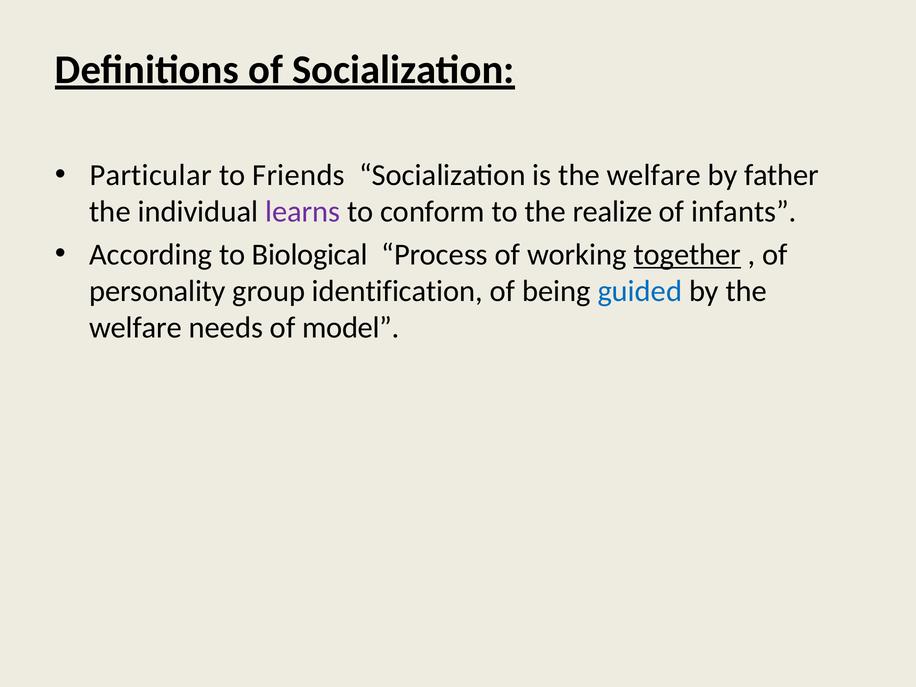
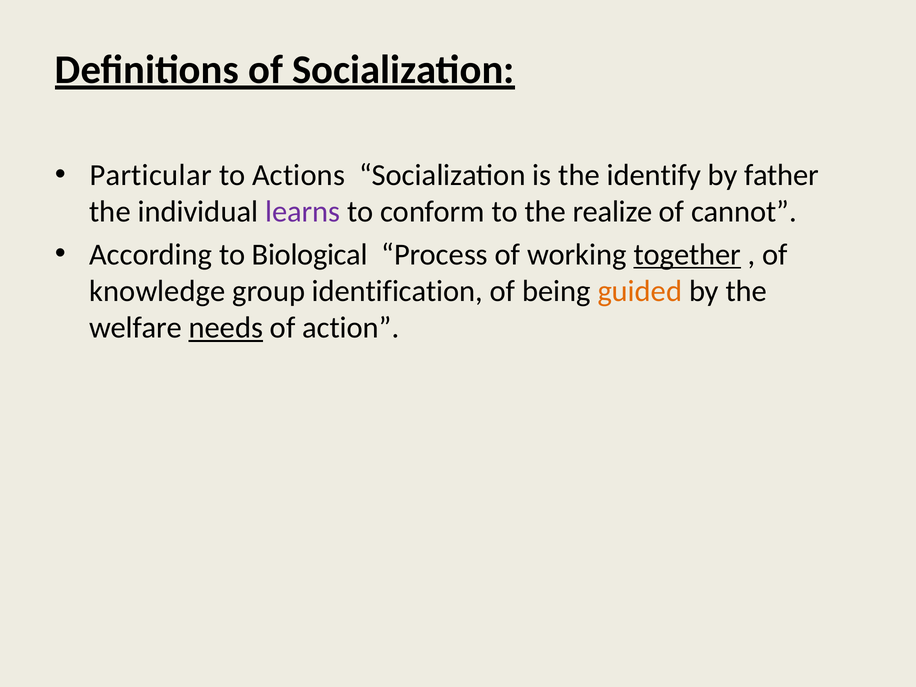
Friends: Friends -> Actions
is the welfare: welfare -> identify
infants: infants -> cannot
personality: personality -> knowledge
guided colour: blue -> orange
needs underline: none -> present
model: model -> action
